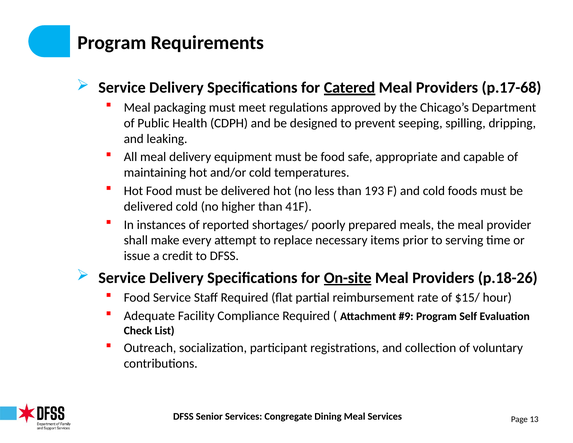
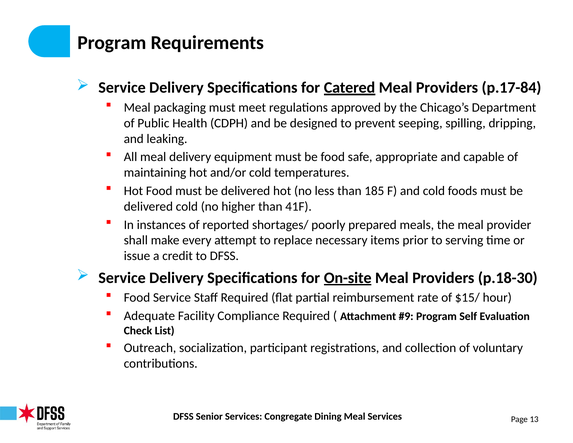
p.17-68: p.17-68 -> p.17-84
193: 193 -> 185
p.18-26: p.18-26 -> p.18-30
